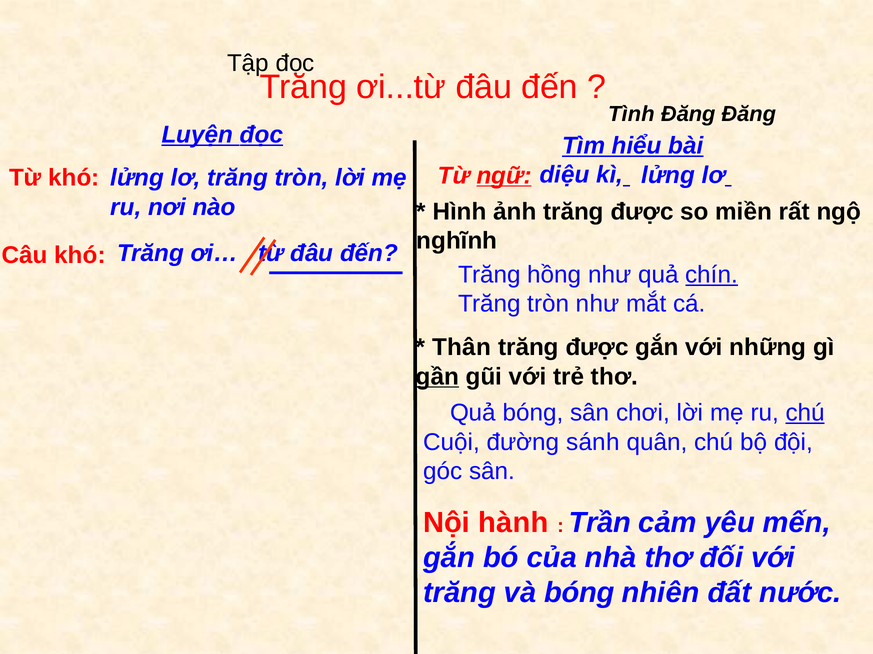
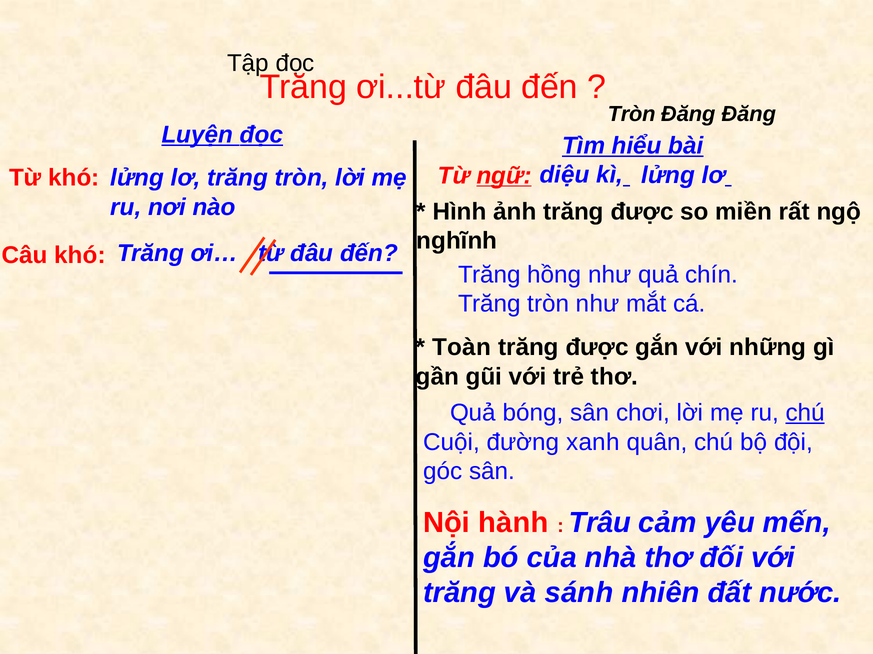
Tình at (631, 114): Tình -> Tròn
chín underline: present -> none
Thân: Thân -> Toàn
gần underline: present -> none
sánh: sánh -> xanh
Trần: Trần -> Trâu
và bóng: bóng -> sánh
